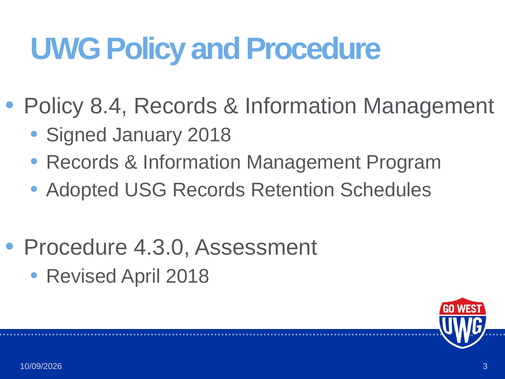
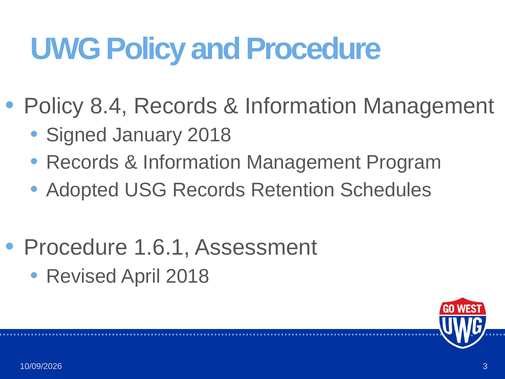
4.3.0: 4.3.0 -> 1.6.1
